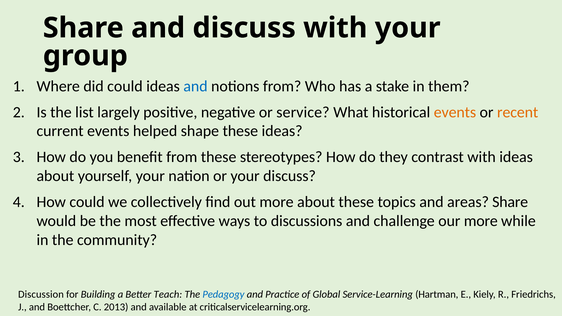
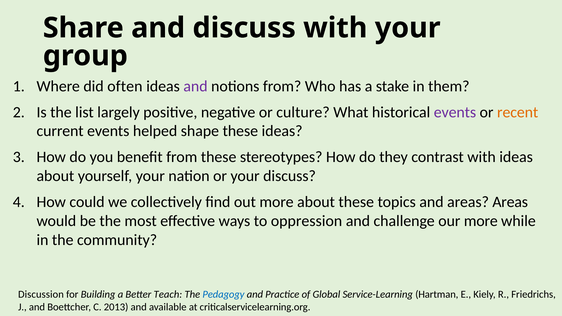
did could: could -> often
and at (195, 86) colour: blue -> purple
service: service -> culture
events at (455, 112) colour: orange -> purple
areas Share: Share -> Areas
discussions: discussions -> oppression
